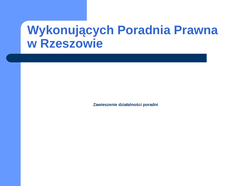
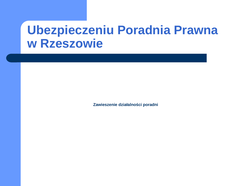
Wykonujących: Wykonujących -> Ubezpieczeniu
